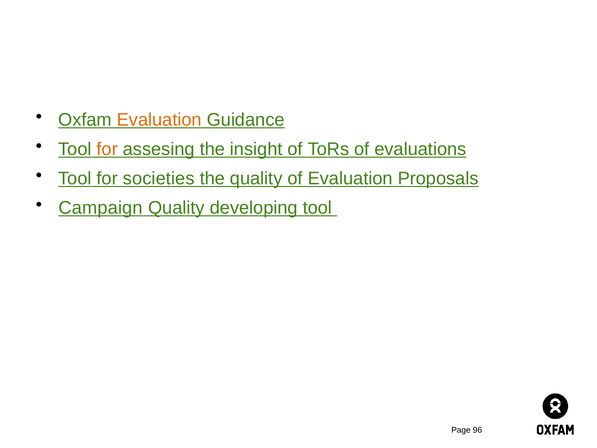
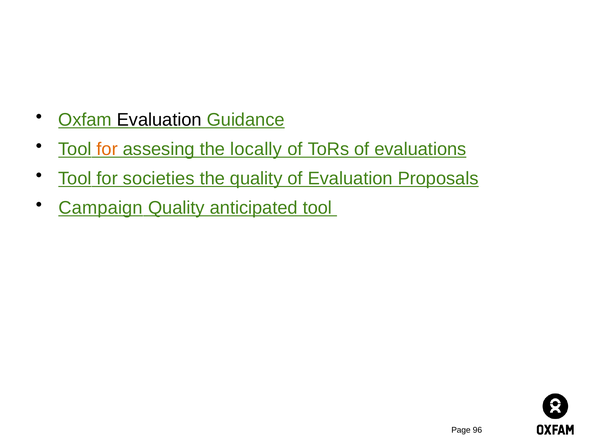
Evaluation at (159, 120) colour: orange -> black
insight: insight -> locally
developing: developing -> anticipated
